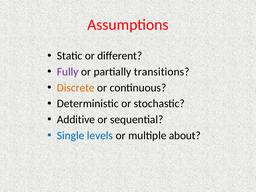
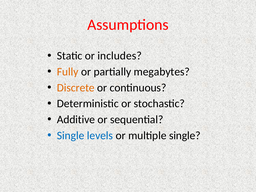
different: different -> includes
Fully colour: purple -> orange
transitions: transitions -> megabytes
multiple about: about -> single
